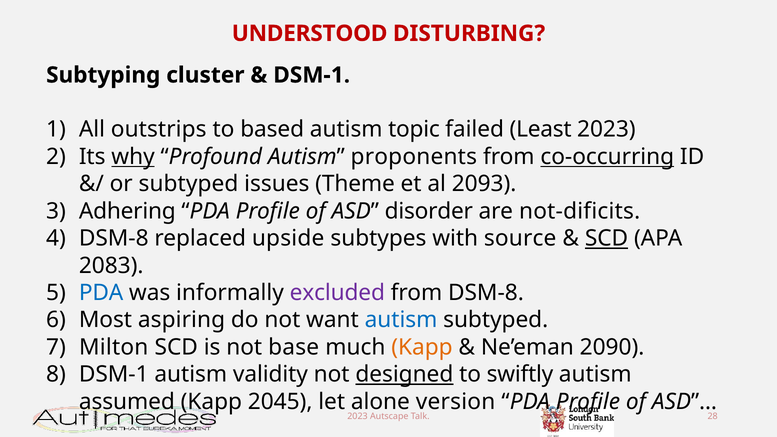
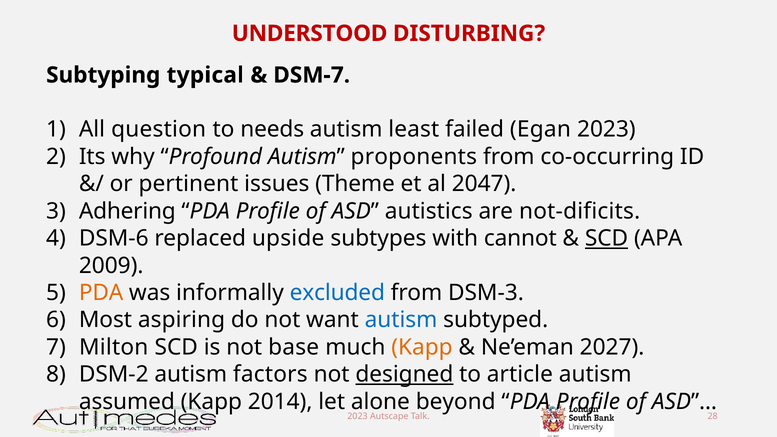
cluster: cluster -> typical
DSM-1 at (312, 75): DSM-1 -> DSM-7
outstrips: outstrips -> question
based: based -> needs
topic: topic -> least
Least: Least -> Egan
why underline: present -> none
co-occurring underline: present -> none
or subtyped: subtyped -> pertinent
2093: 2093 -> 2047
disorder: disorder -> autistics
DSM-8 at (114, 238): DSM-8 -> DSM-6
source: source -> cannot
2083: 2083 -> 2009
PDA at (101, 293) colour: blue -> orange
excluded colour: purple -> blue
from DSM-8: DSM-8 -> DSM-3
2090: 2090 -> 2027
DSM-1 at (114, 374): DSM-1 -> DSM-2
validity: validity -> factors
swiftly: swiftly -> article
2045: 2045 -> 2014
version: version -> beyond
